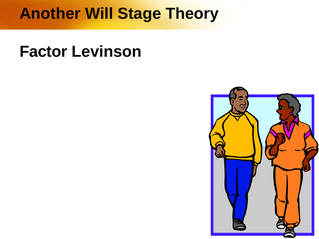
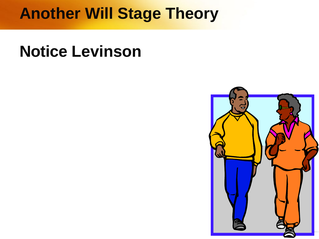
Factor: Factor -> Notice
